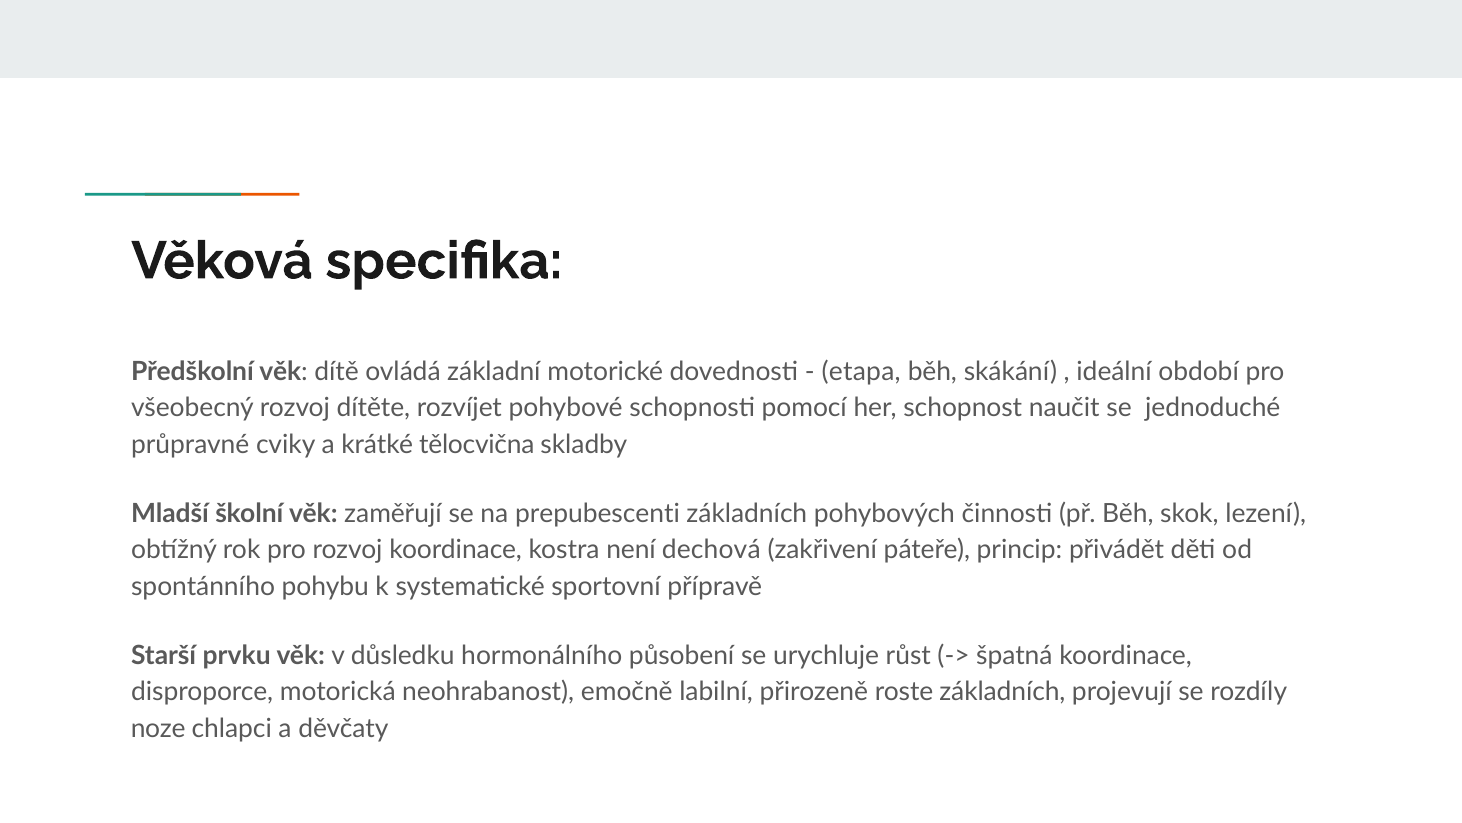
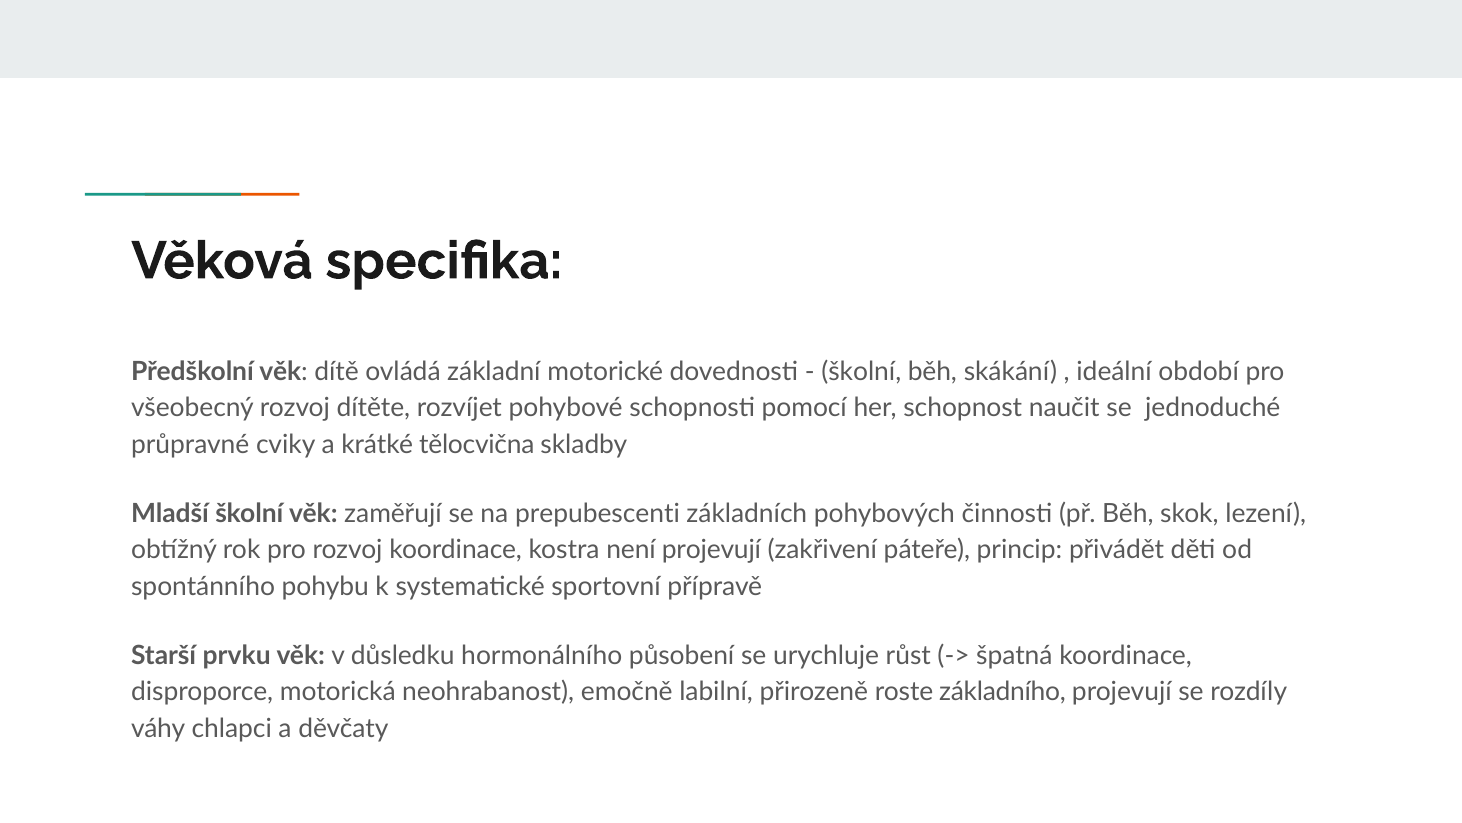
etapa at (861, 371): etapa -> školní
není dechová: dechová -> projevují
roste základních: základních -> základního
noze: noze -> váhy
